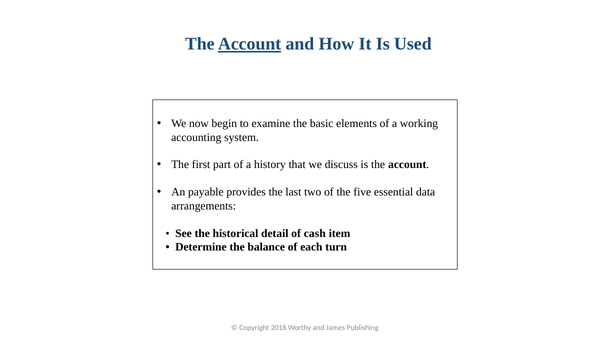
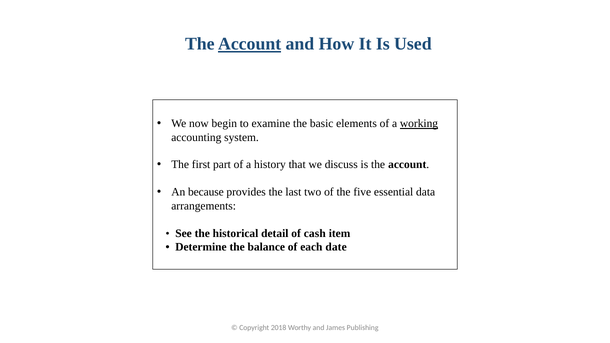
working underline: none -> present
payable: payable -> because
turn: turn -> date
